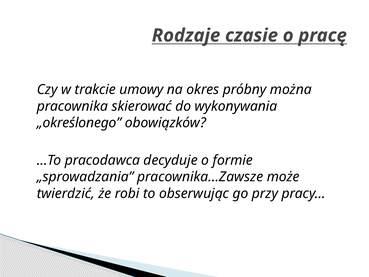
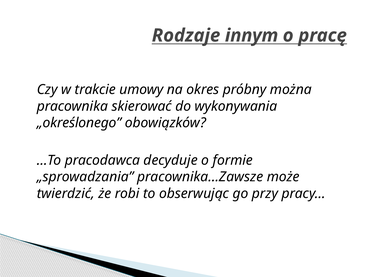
czasie: czasie -> innym
